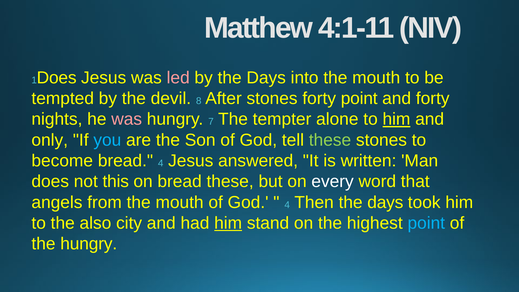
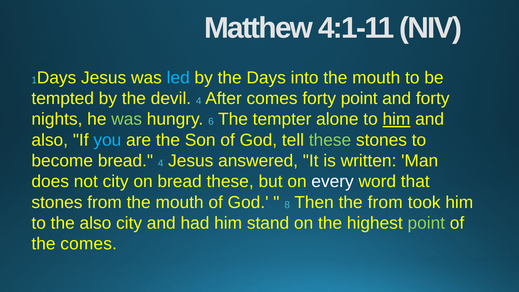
Does at (57, 78): Does -> Days
led colour: pink -> light blue
devil 8: 8 -> 4
After stones: stones -> comes
was at (127, 119) colour: pink -> light green
7: 7 -> 6
only at (50, 140): only -> also
not this: this -> city
angels at (57, 202): angels -> stones
4 at (287, 205): 4 -> 8
Then the days: days -> from
him at (228, 223) underline: present -> none
point at (426, 223) colour: light blue -> light green
the hungry: hungry -> comes
